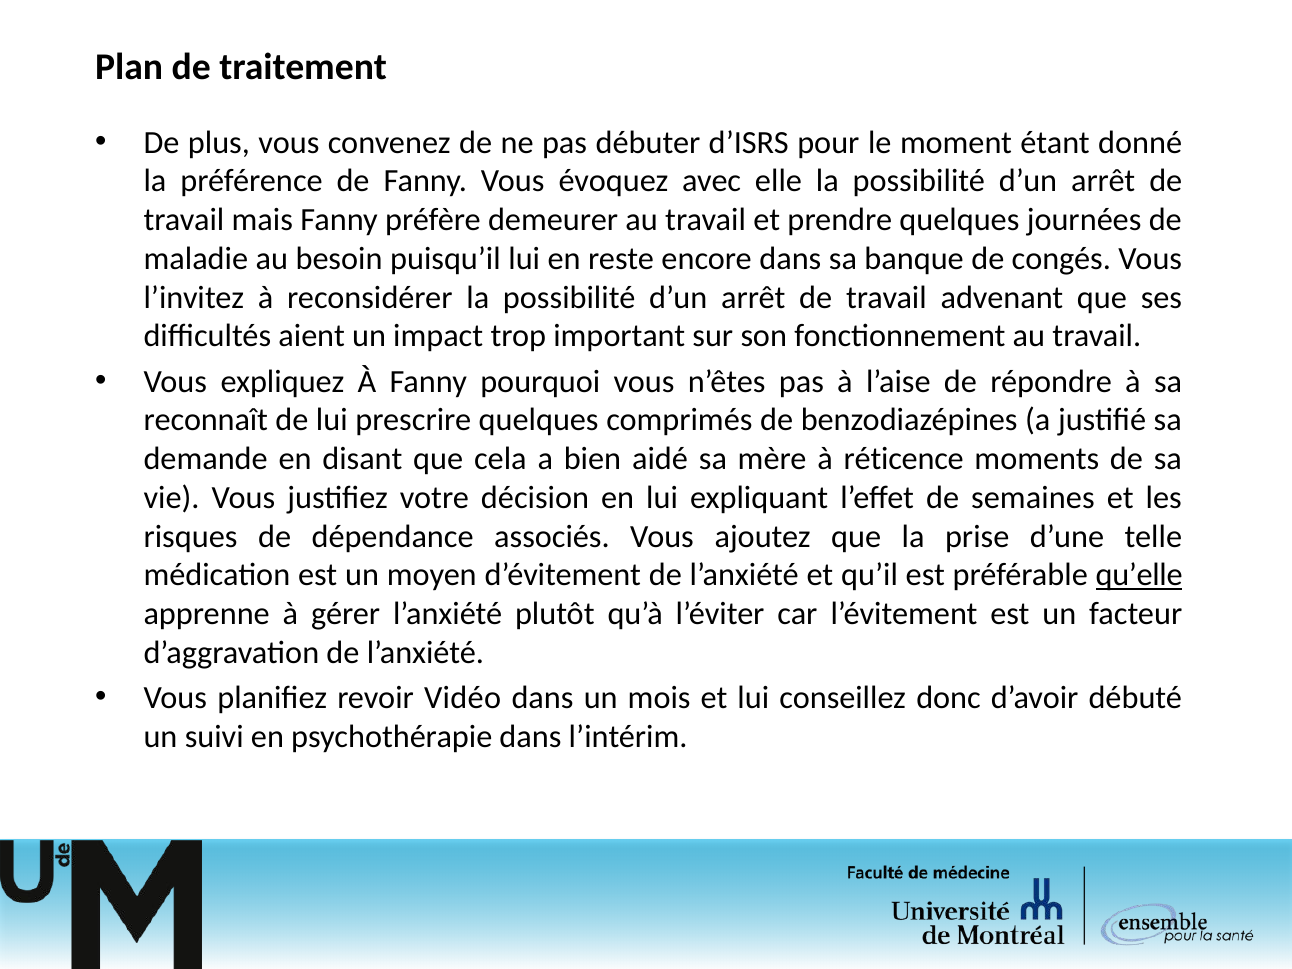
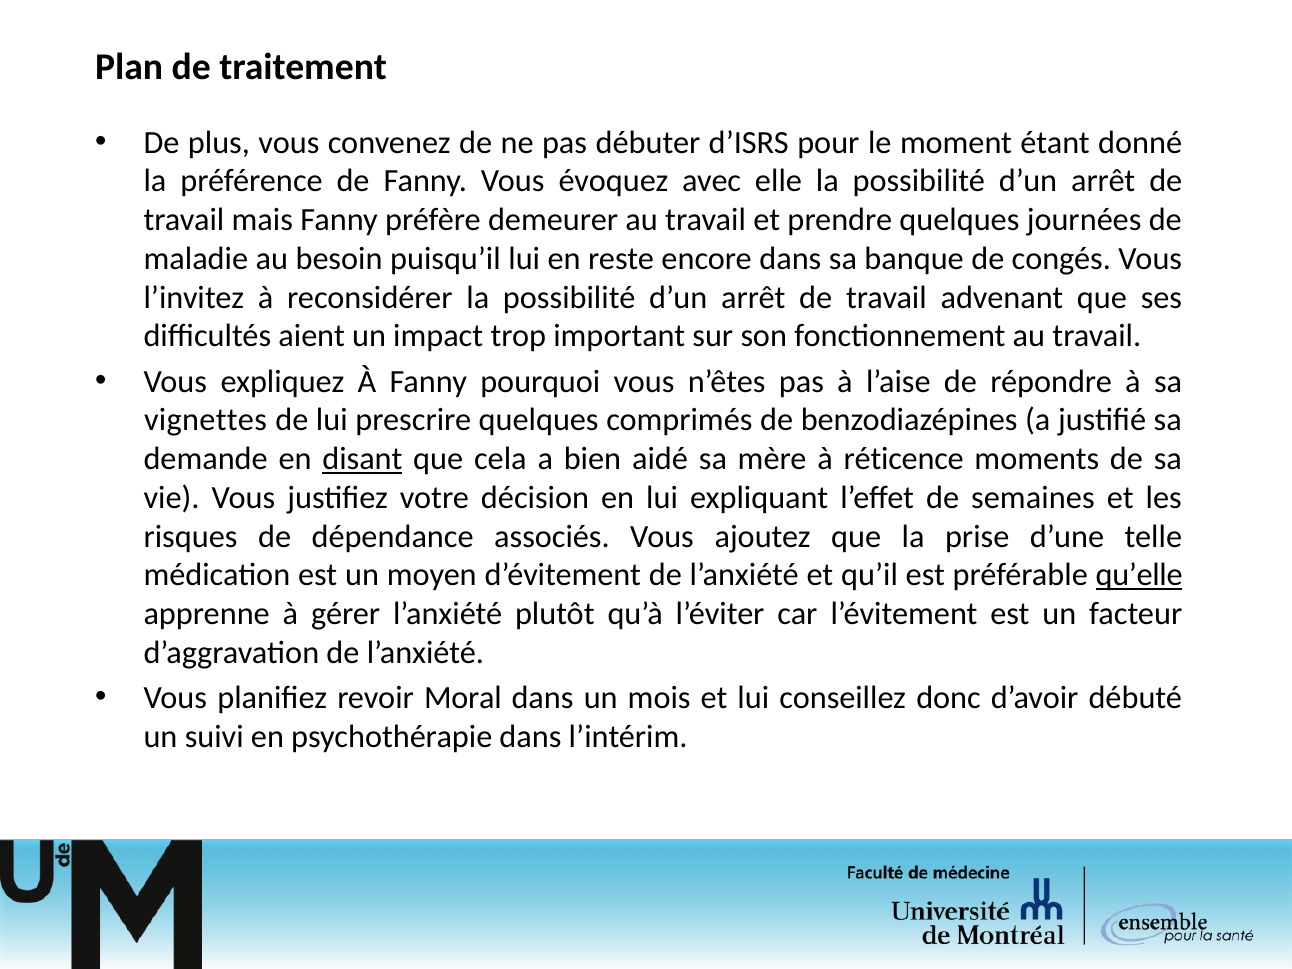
reconnaît: reconnaît -> vignettes
disant underline: none -> present
Vidéo: Vidéo -> Moral
